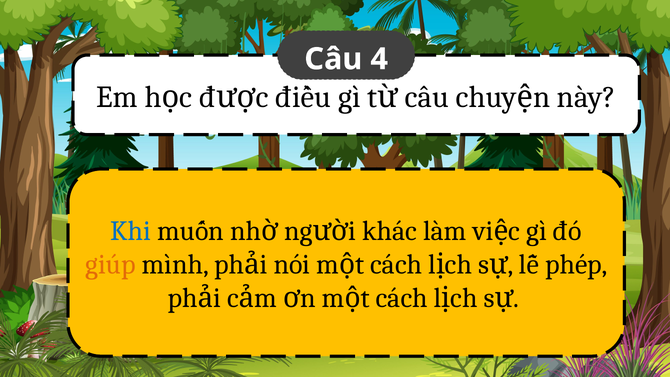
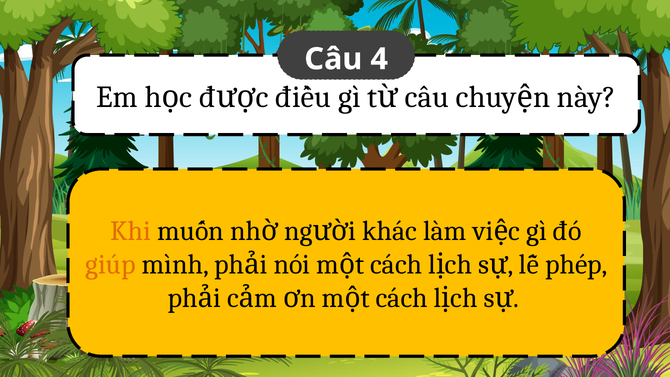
Khi colour: blue -> orange
